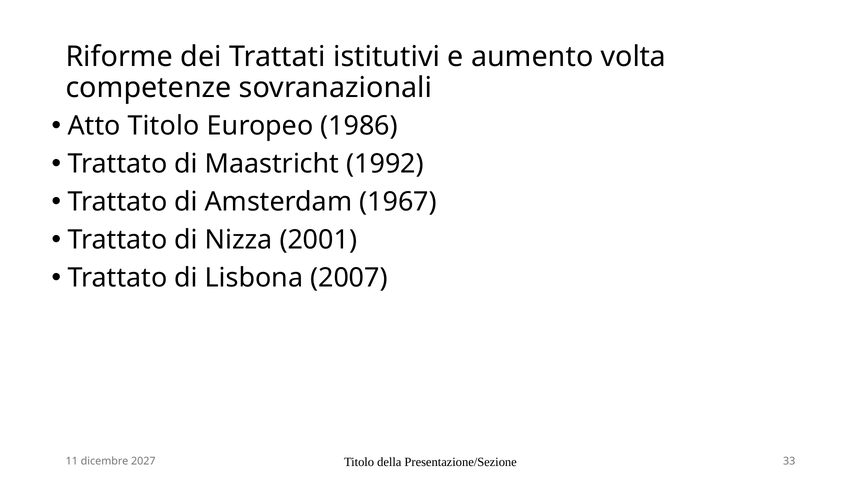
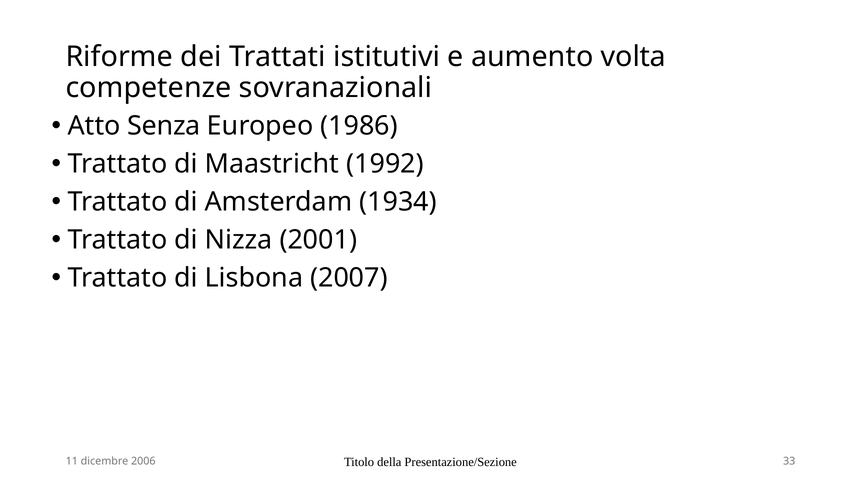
Atto Titolo: Titolo -> Senza
1967: 1967 -> 1934
2027: 2027 -> 2006
